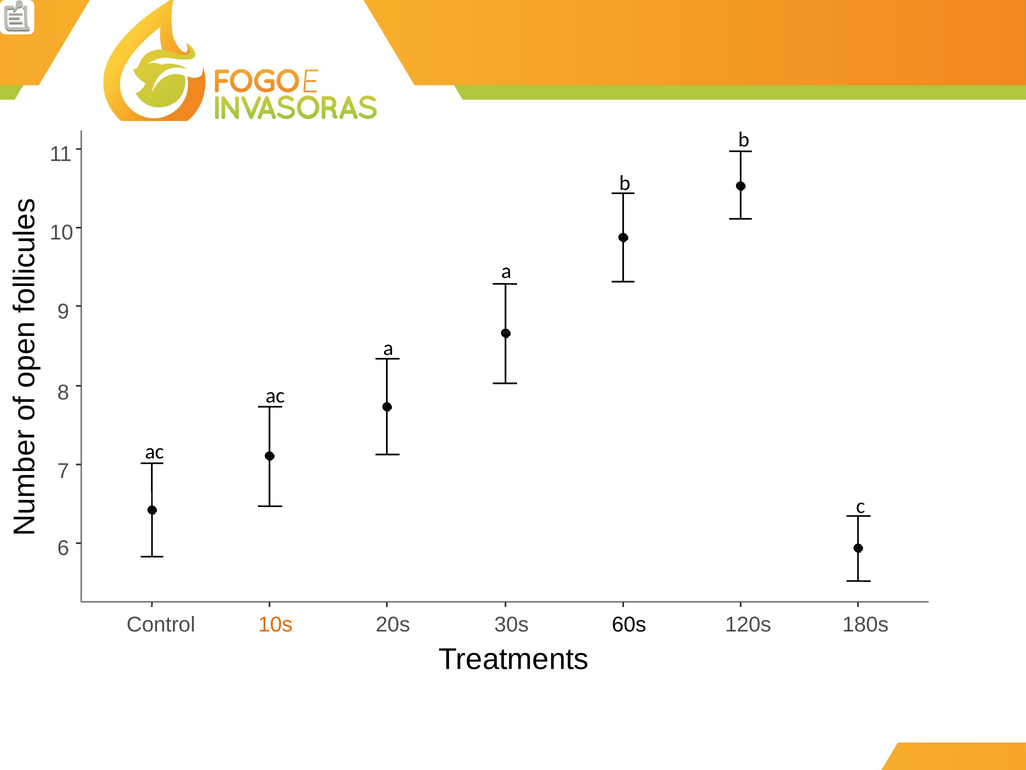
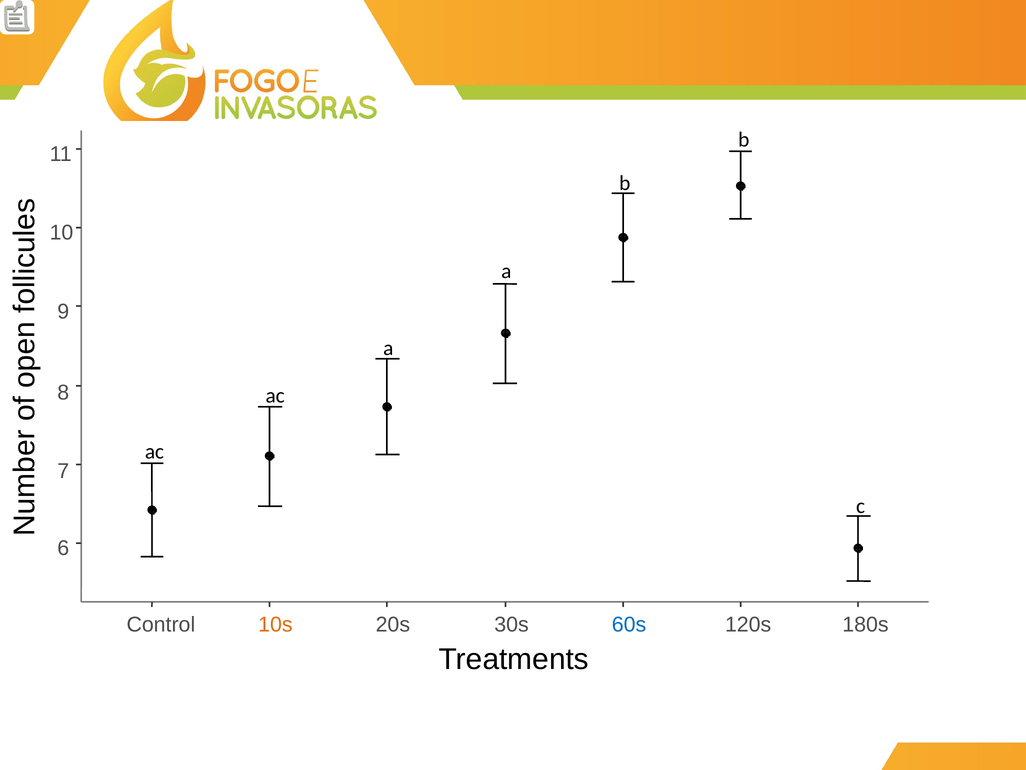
60s colour: black -> blue
